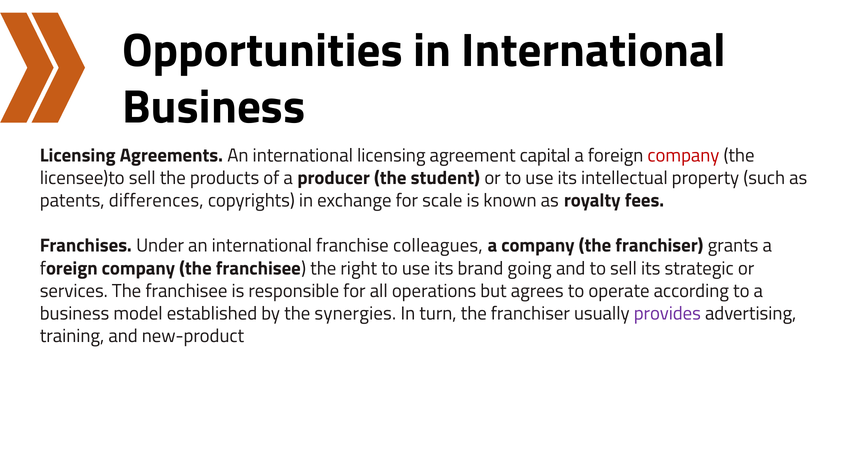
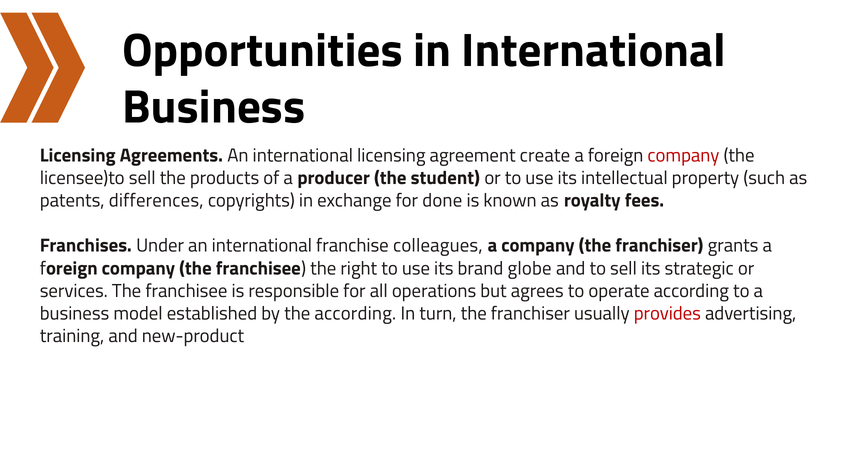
capital: capital -> create
scale: scale -> done
going: going -> globe
the synergies: synergies -> according
provides colour: purple -> red
